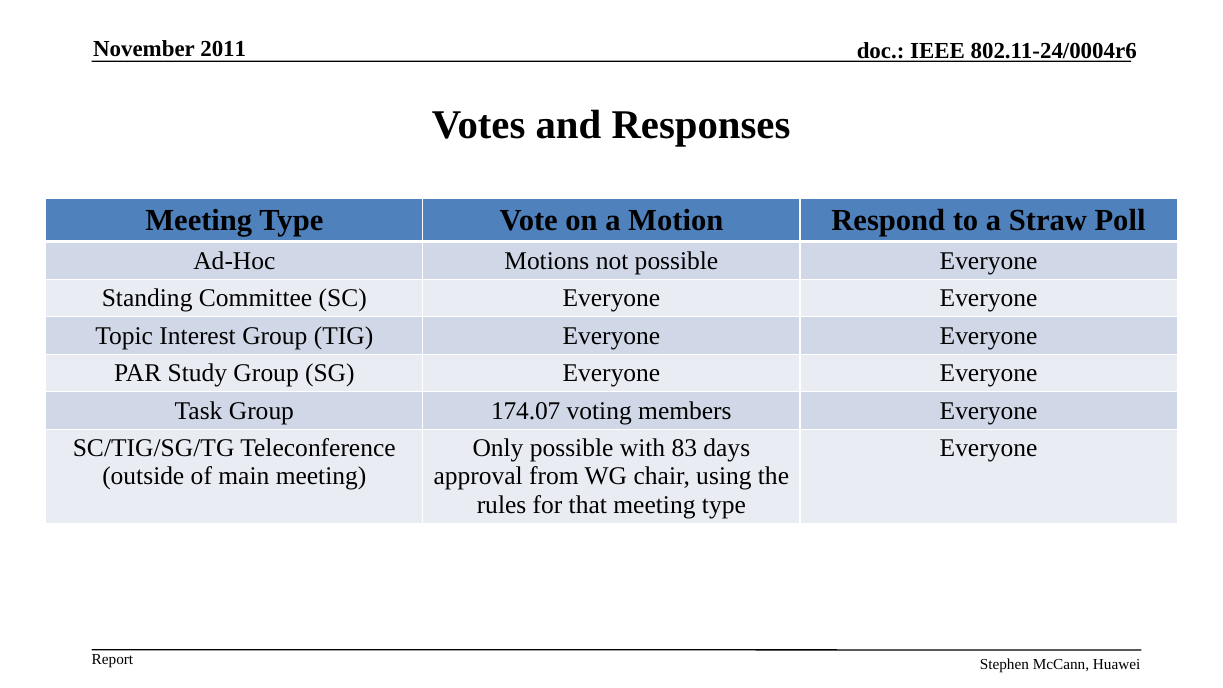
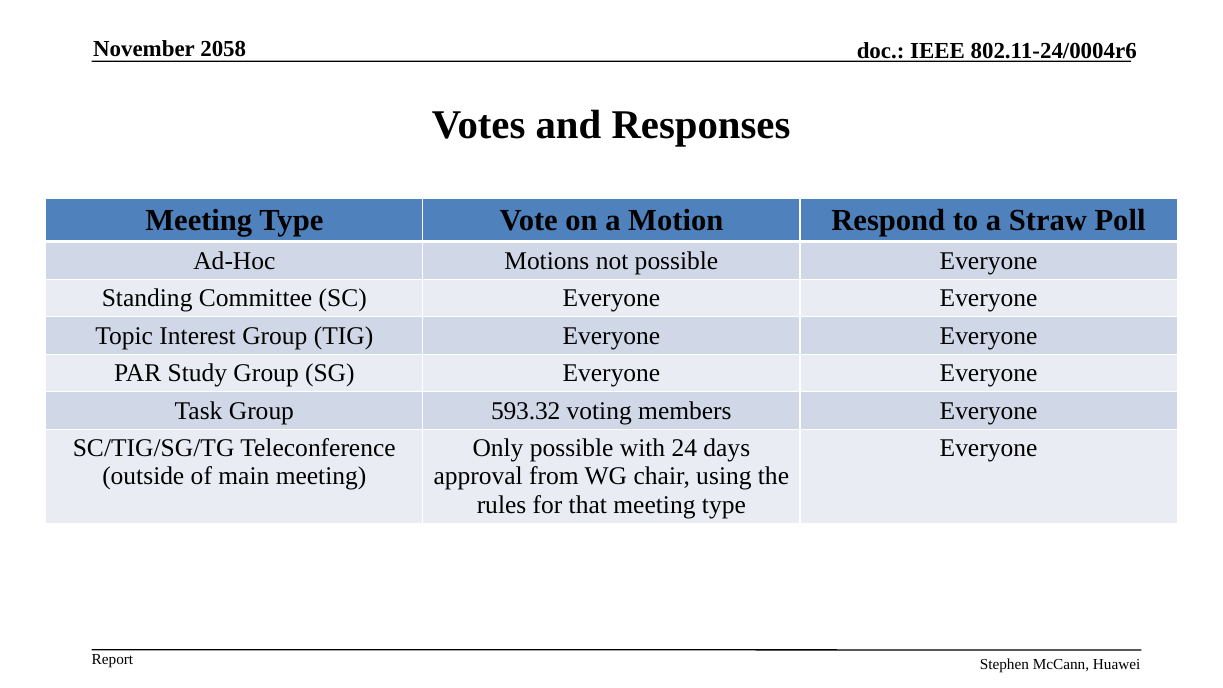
2011: 2011 -> 2058
174.07: 174.07 -> 593.32
83: 83 -> 24
